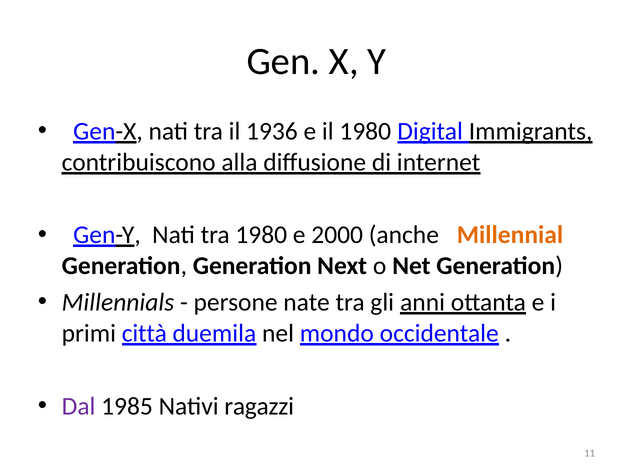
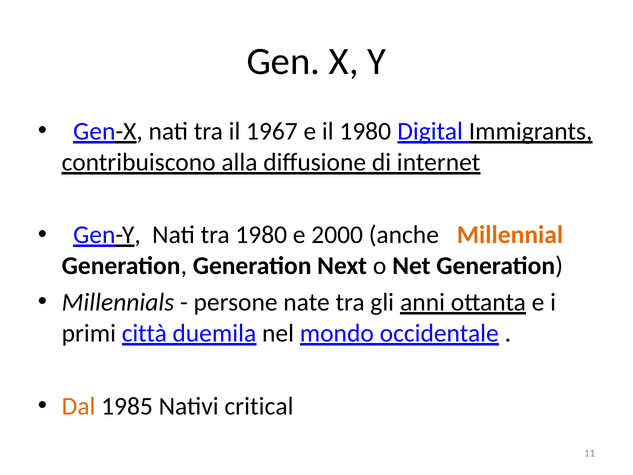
1936: 1936 -> 1967
Dal colour: purple -> orange
ragazzi: ragazzi -> critical
